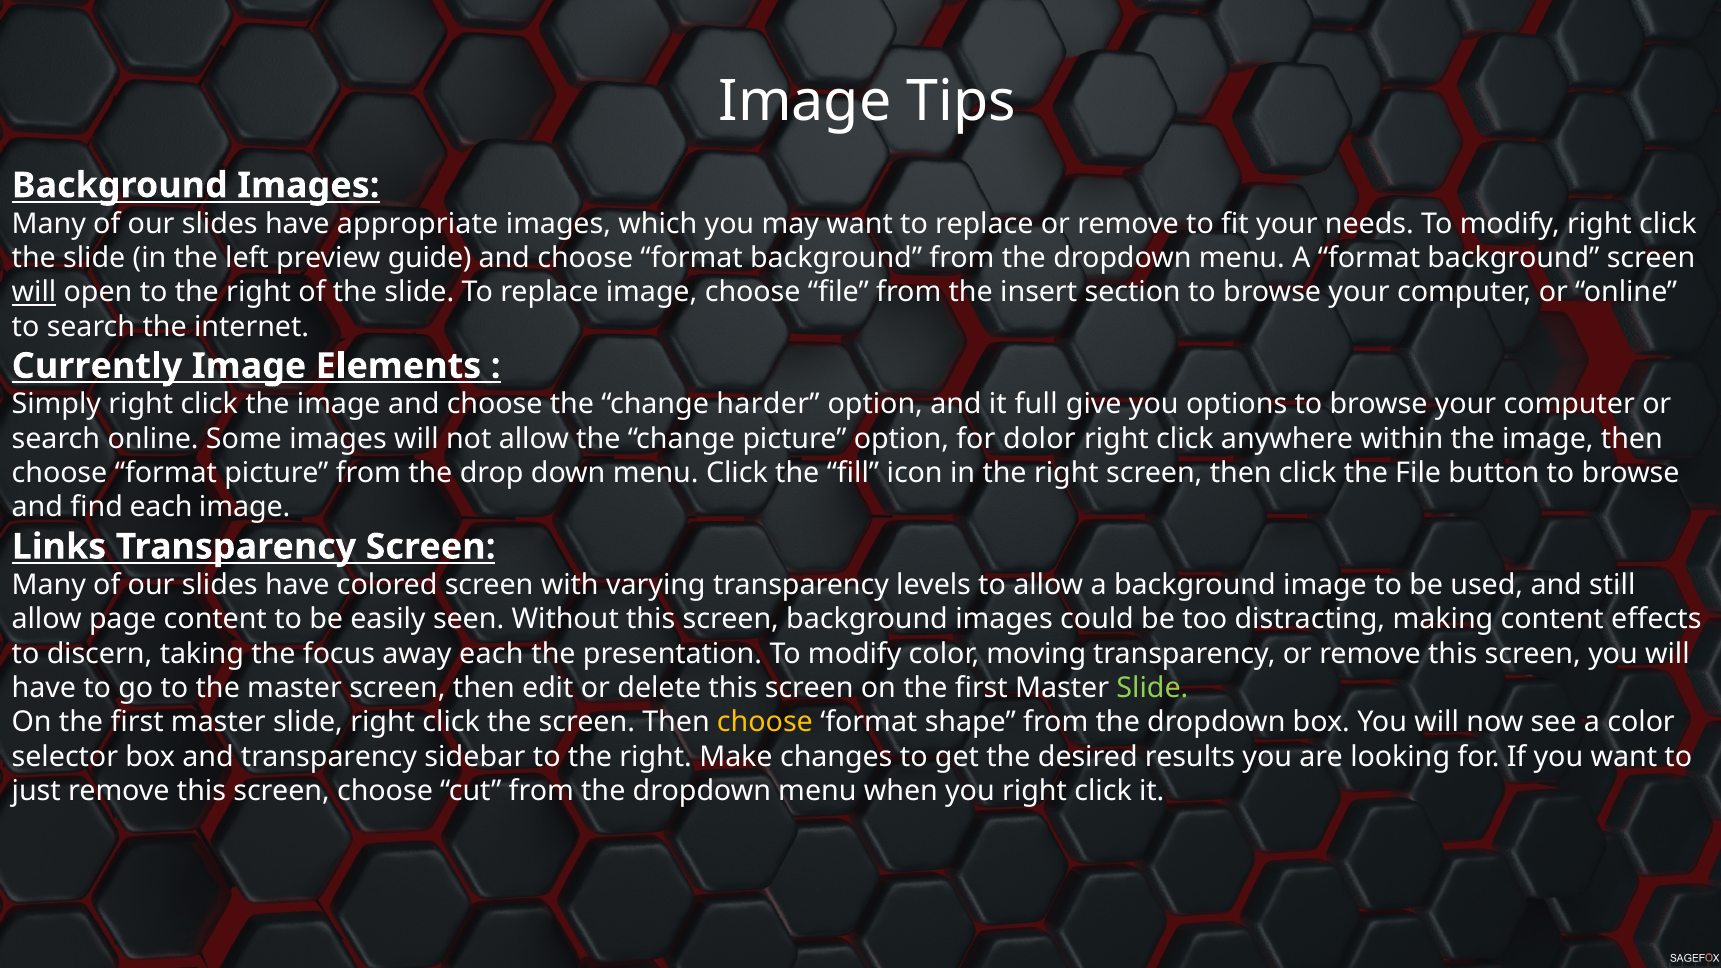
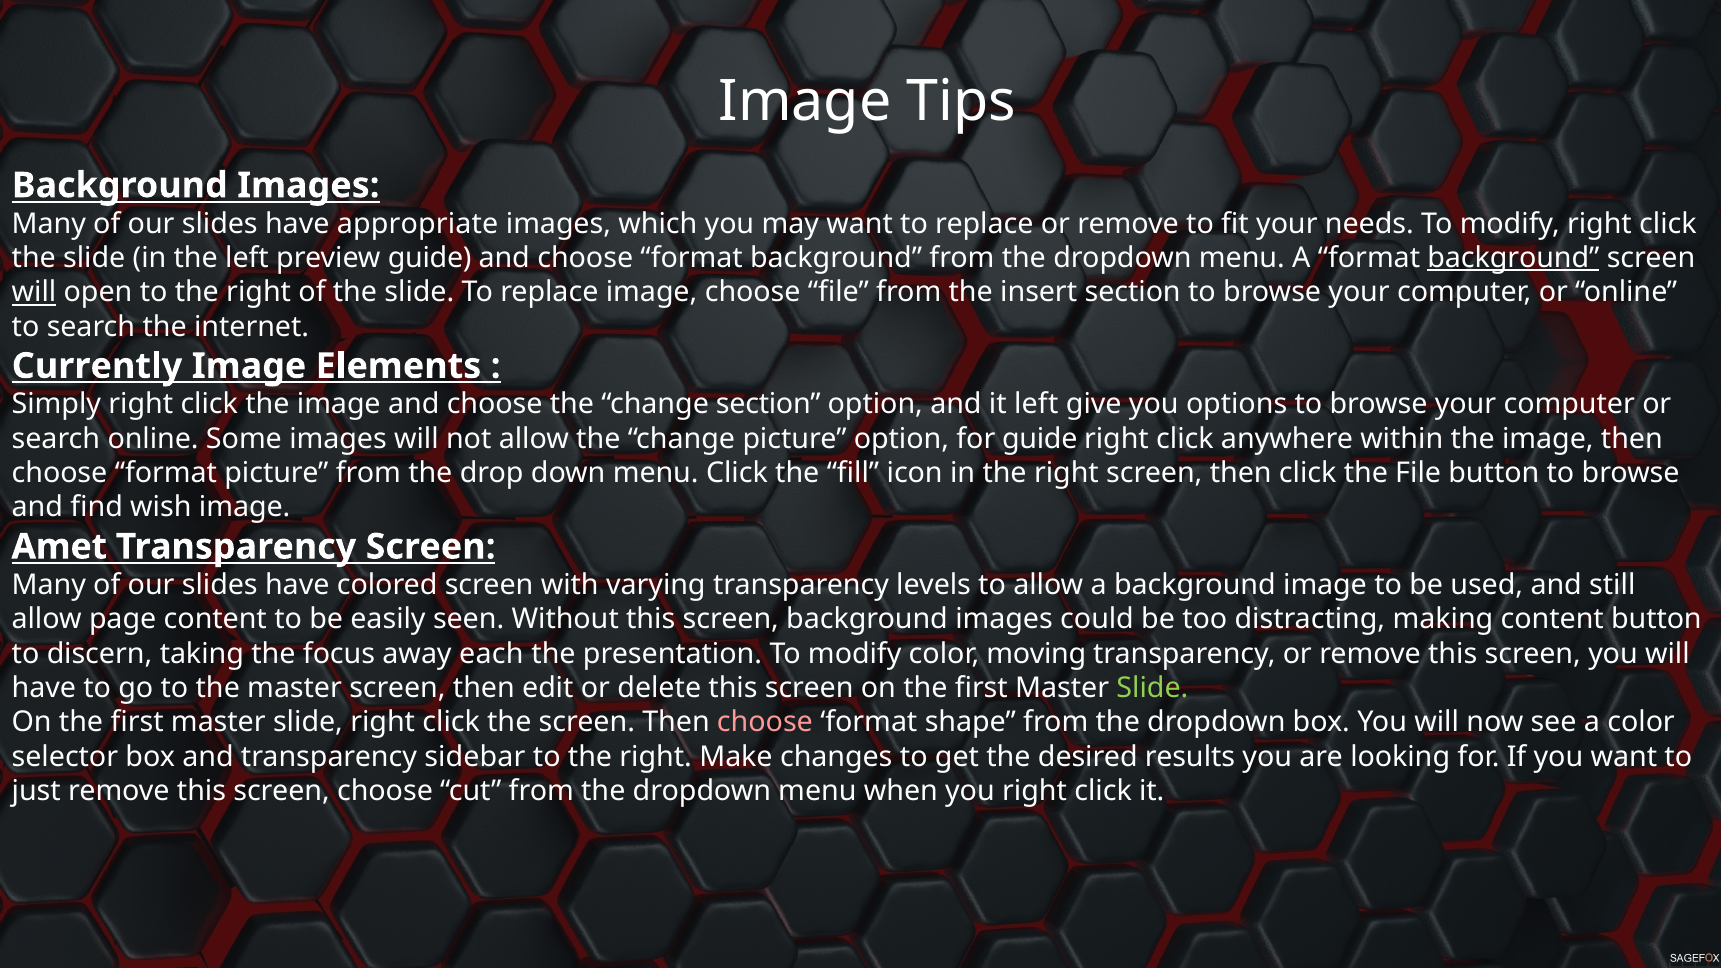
background at (1513, 258) underline: none -> present
change harder: harder -> section
it full: full -> left
for dolor: dolor -> guide
find each: each -> wish
Links: Links -> Amet
content effects: effects -> button
choose at (765, 723) colour: yellow -> pink
